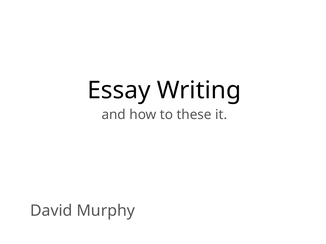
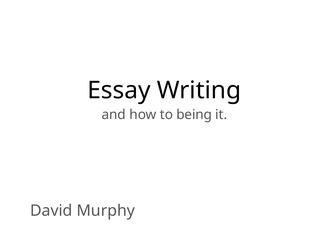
these: these -> being
